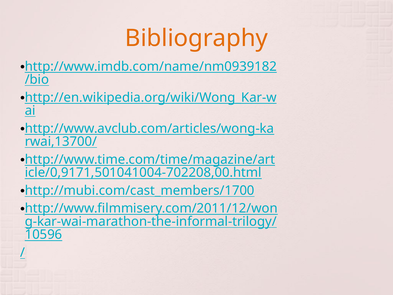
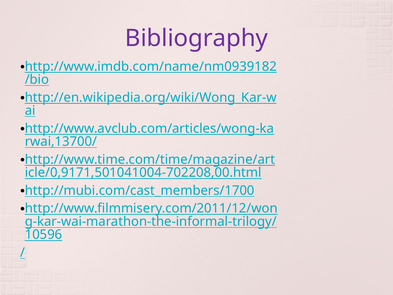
Bibliography colour: orange -> purple
